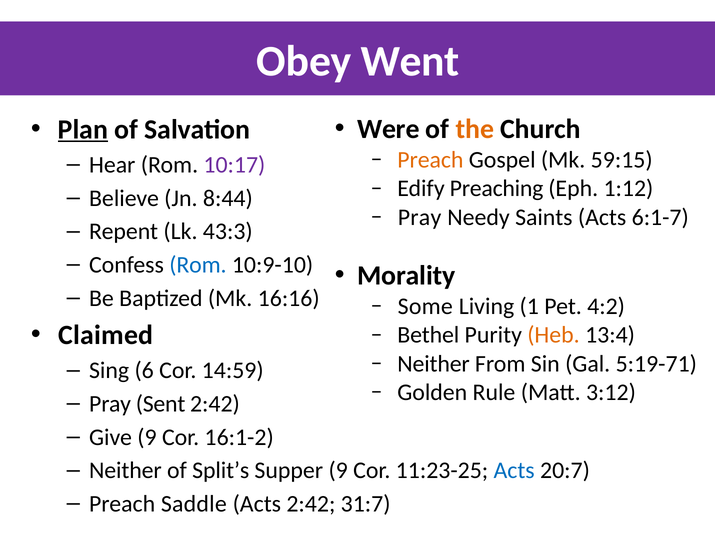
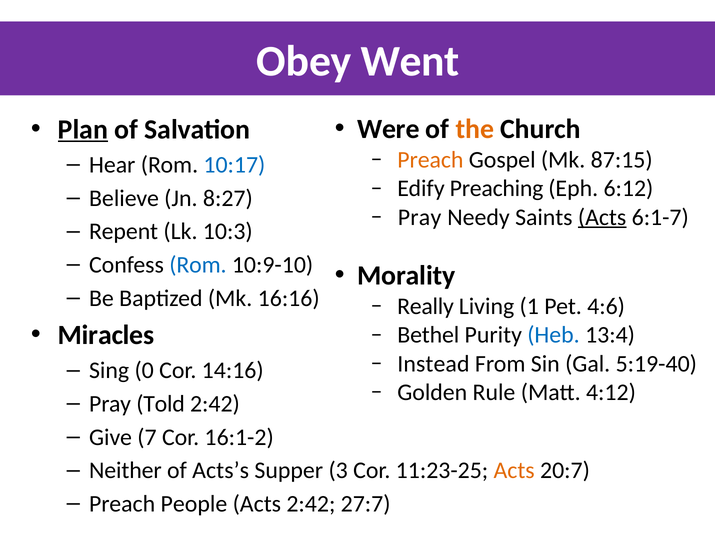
59:15: 59:15 -> 87:15
10:17 colour: purple -> blue
1:12: 1:12 -> 6:12
8:44: 8:44 -> 8:27
Acts at (602, 217) underline: none -> present
43:3: 43:3 -> 10:3
Some: Some -> Really
4:2: 4:2 -> 4:6
Claimed: Claimed -> Miracles
Heb colour: orange -> blue
Neither at (434, 364): Neither -> Instead
5:19-71: 5:19-71 -> 5:19-40
6: 6 -> 0
14:59: 14:59 -> 14:16
3:12: 3:12 -> 4:12
Sent: Sent -> Told
Give 9: 9 -> 7
Split’s: Split’s -> Acts’s
Supper 9: 9 -> 3
Acts at (514, 471) colour: blue -> orange
Saddle: Saddle -> People
31:7: 31:7 -> 27:7
